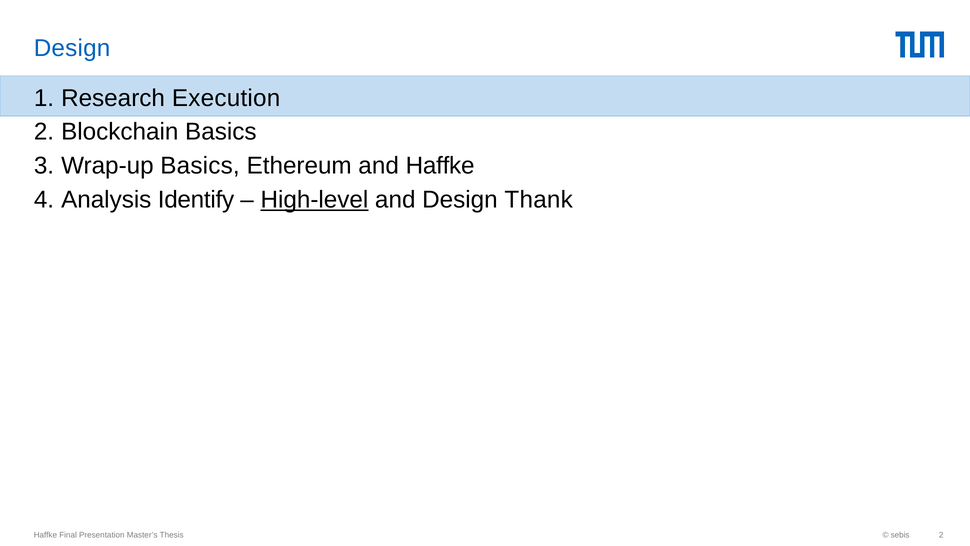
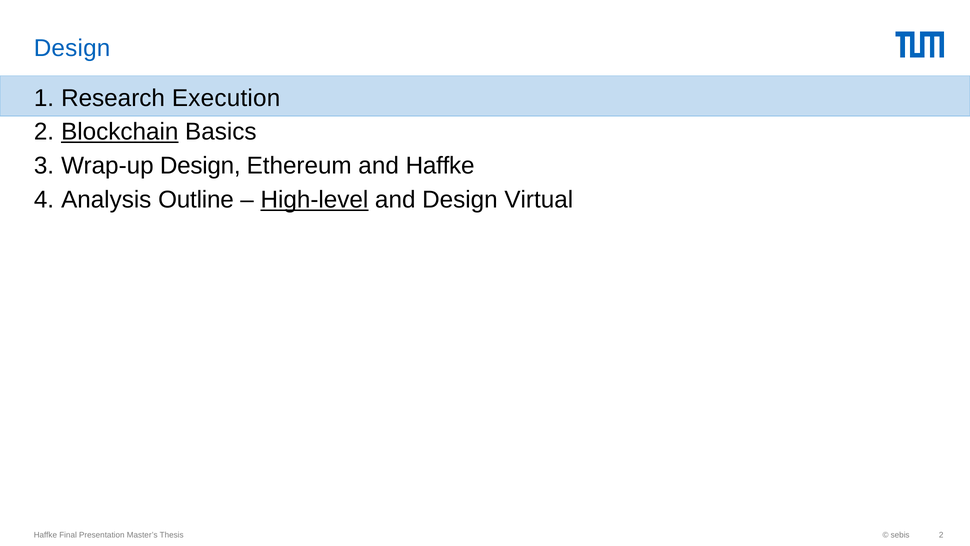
Blockchain underline: none -> present
Wrap-up Basics: Basics -> Design
Identify: Identify -> Outline
Thank: Thank -> Virtual
